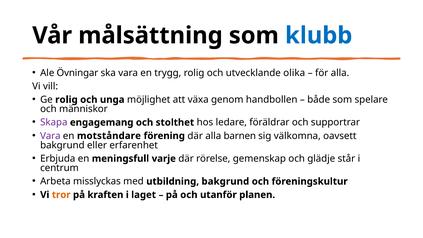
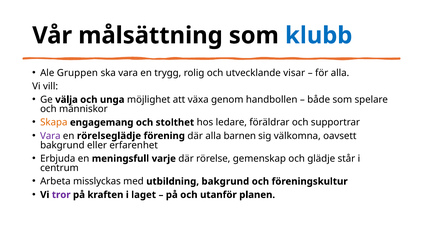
Övningar: Övningar -> Gruppen
olika: olika -> visar
Ge rolig: rolig -> välja
Skapa colour: purple -> orange
motståndare: motståndare -> rörelseglädje
tror colour: orange -> purple
